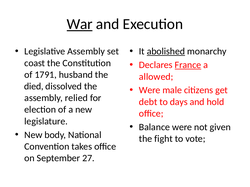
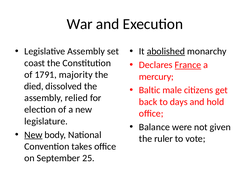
War underline: present -> none
husband: husband -> majority
allowed: allowed -> mercury
Were at (150, 90): Were -> Baltic
debt: debt -> back
New at (33, 135) underline: none -> present
fight: fight -> ruler
27: 27 -> 25
